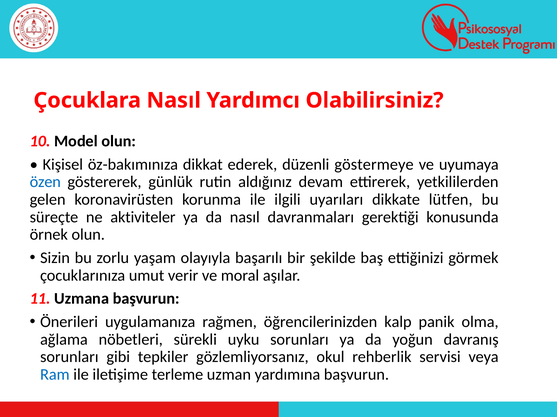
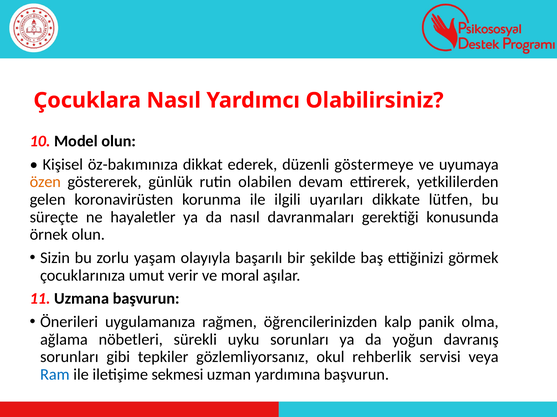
özen colour: blue -> orange
aldığınız: aldığınız -> olabilen
aktiviteler: aktiviteler -> hayaletler
terleme: terleme -> sekmesi
